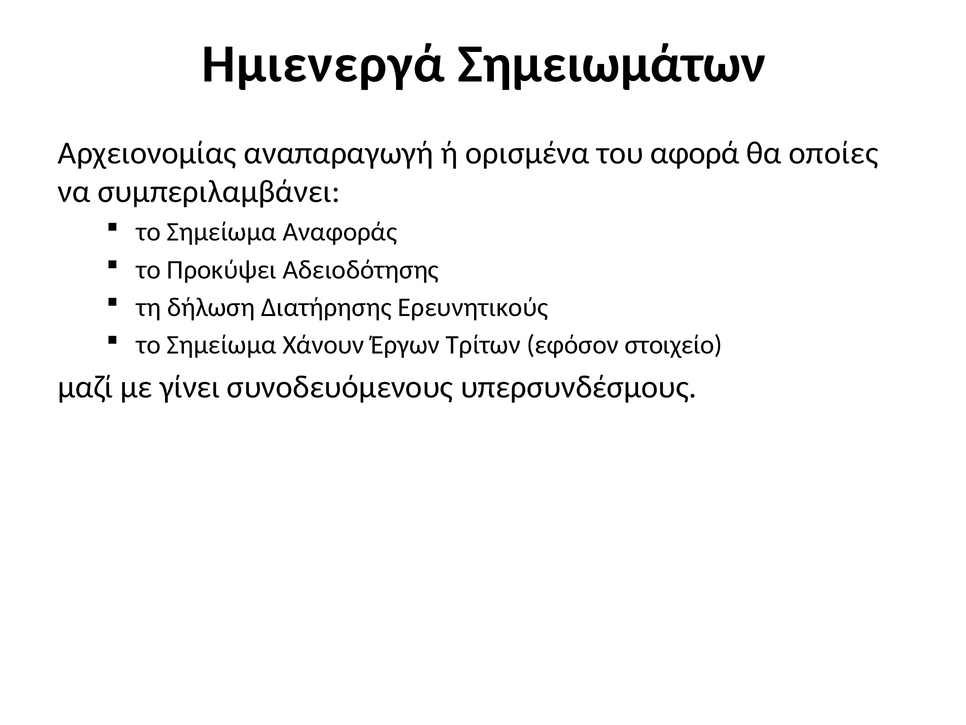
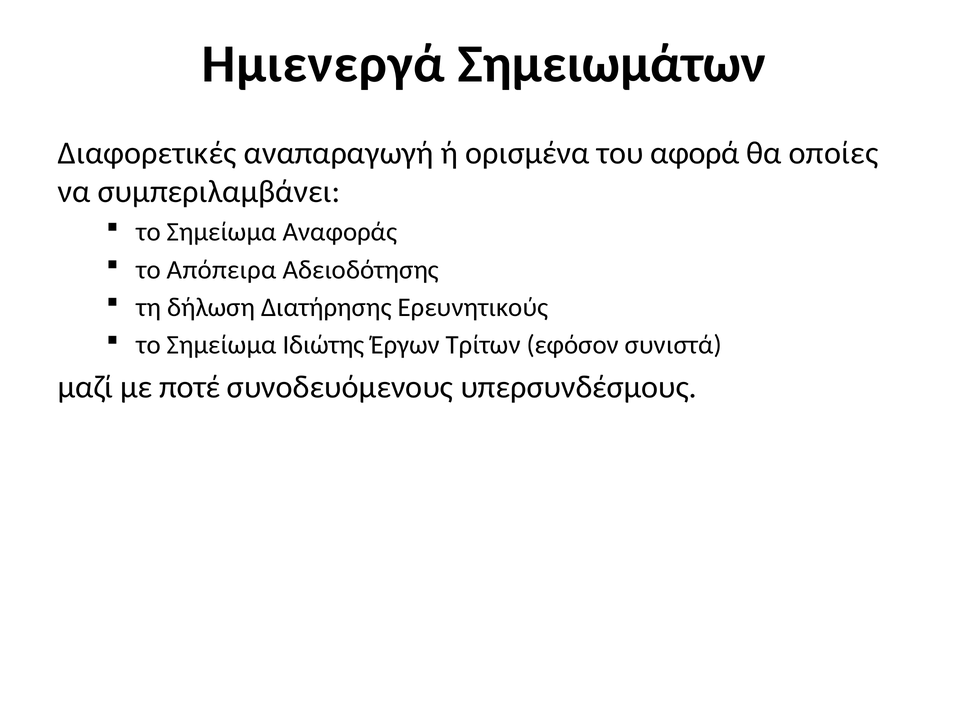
Αρχειονομίας: Αρχειονομίας -> Διαφορετικές
Προκύψει: Προκύψει -> Απόπειρα
Χάνουν: Χάνουν -> Ιδιώτης
στοιχείο: στοιχείο -> συνιστά
γίνει: γίνει -> ποτέ
